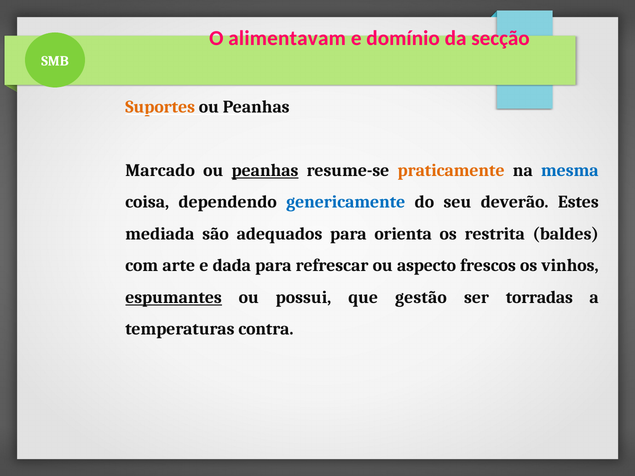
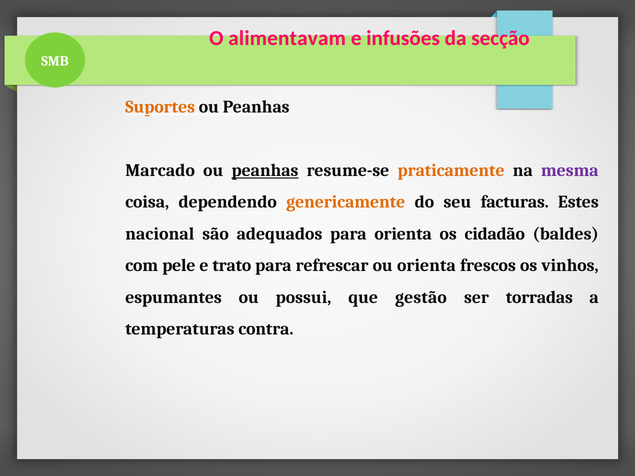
domínio: domínio -> infusões
mesma colour: blue -> purple
genericamente colour: blue -> orange
deverão: deverão -> facturas
mediada: mediada -> nacional
restrita: restrita -> cidadão
arte: arte -> pele
dada: dada -> trato
ou aspecto: aspecto -> orienta
espumantes underline: present -> none
